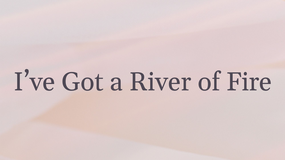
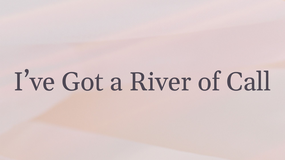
Fire: Fire -> Call
